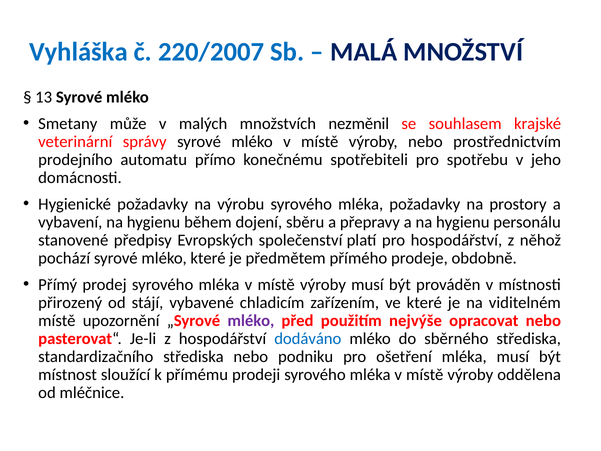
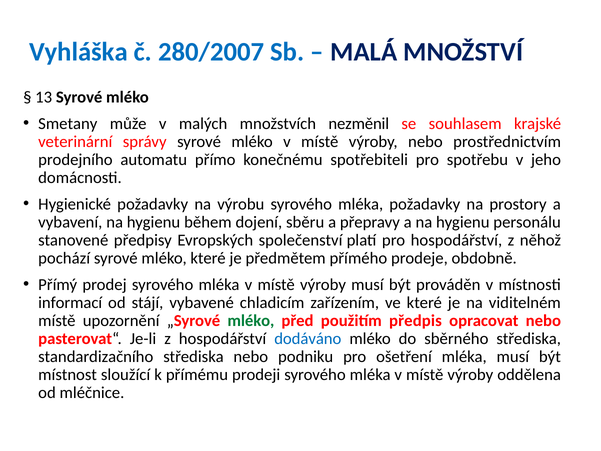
220/2007: 220/2007 -> 280/2007
přirozený: přirozený -> informací
mléko at (251, 320) colour: purple -> green
nejvýše: nejvýše -> předpis
